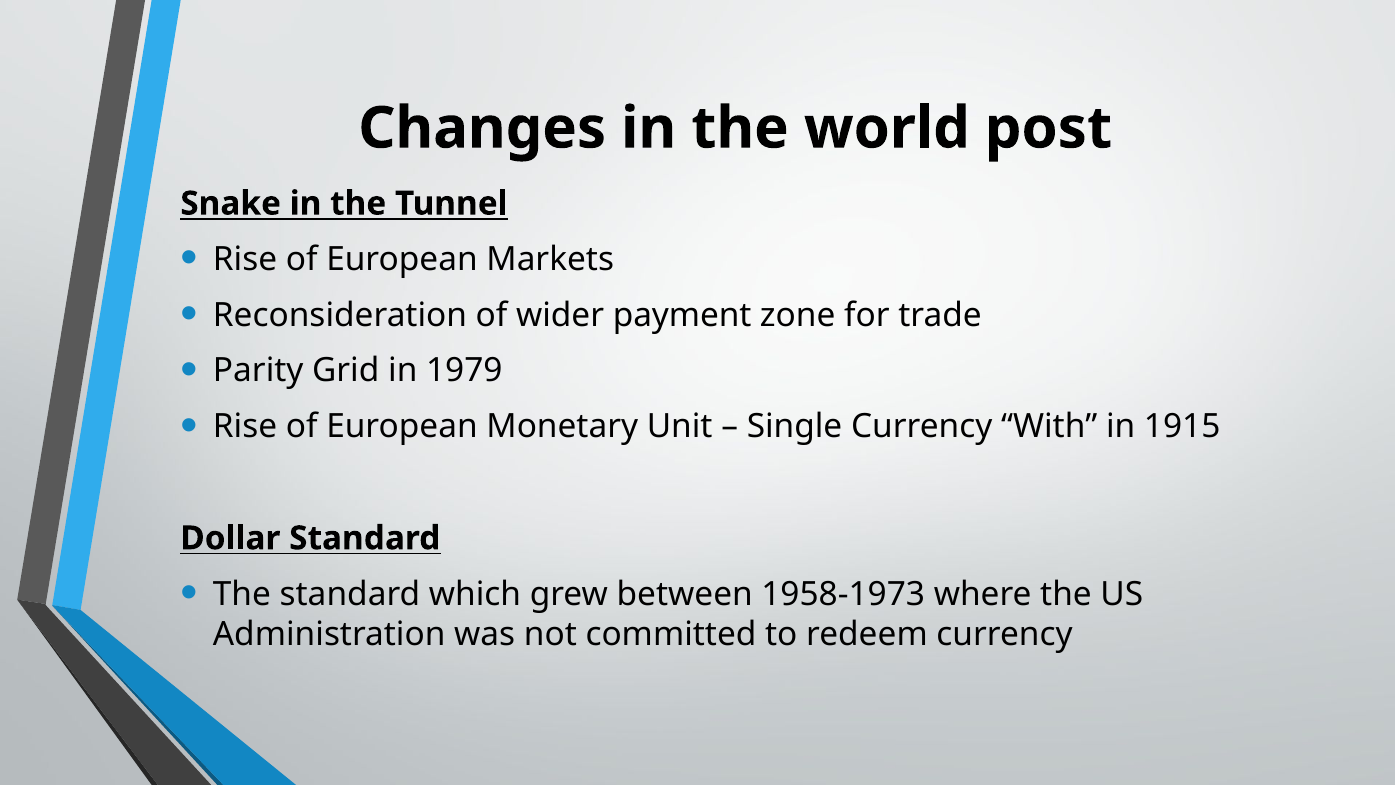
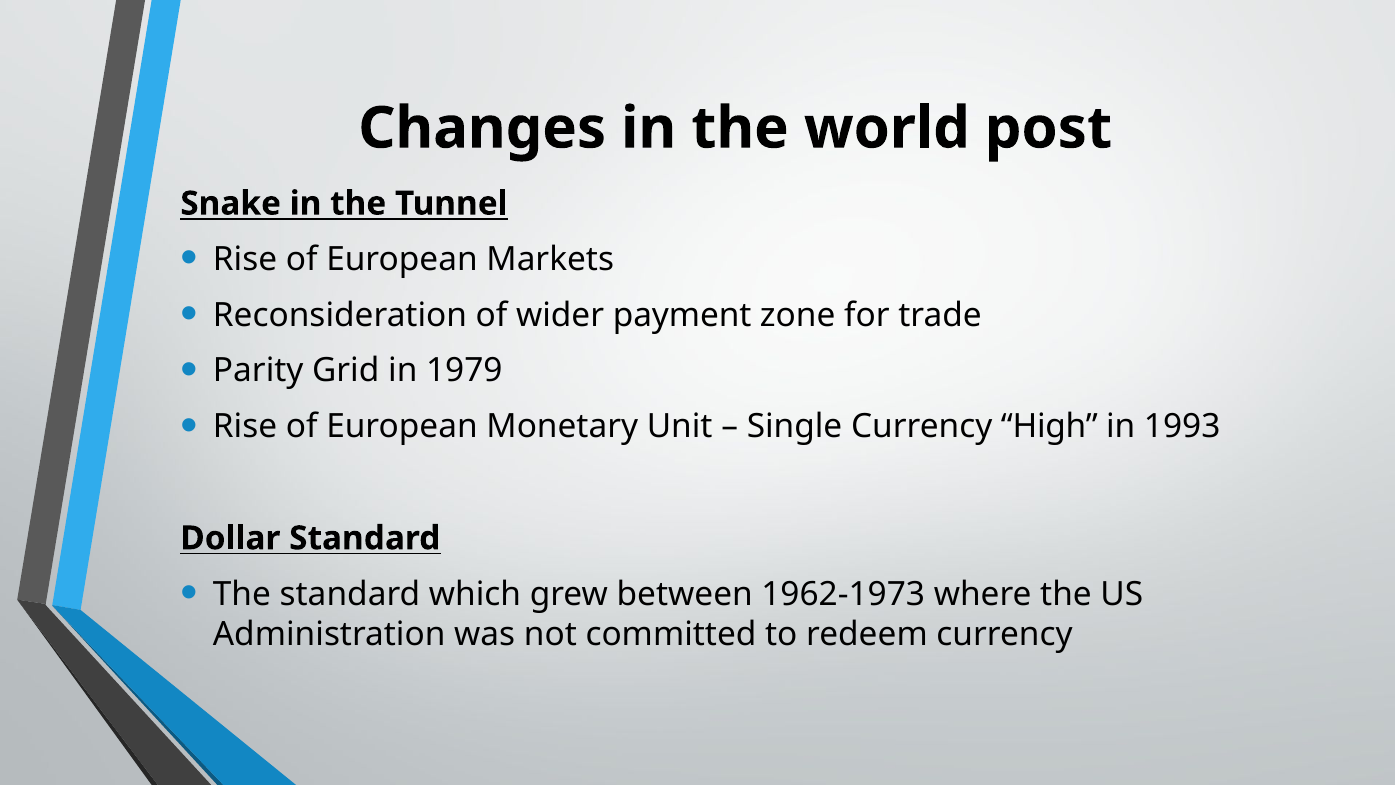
With: With -> High
1915: 1915 -> 1993
1958-1973: 1958-1973 -> 1962-1973
